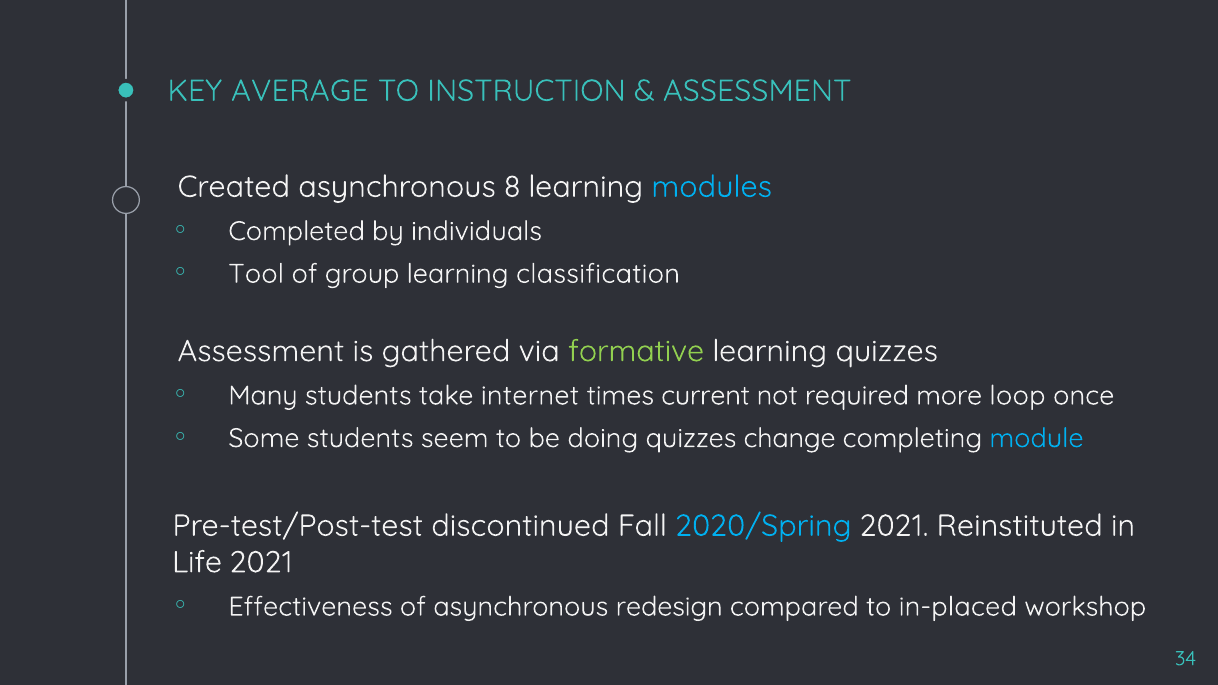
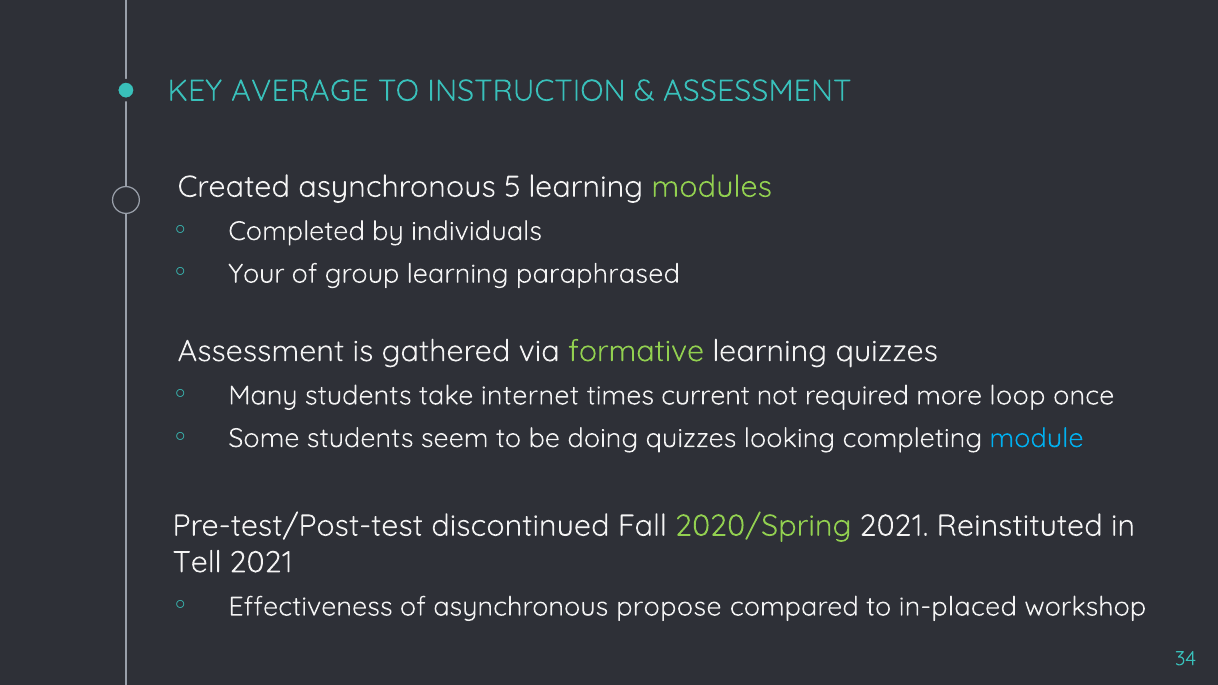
8: 8 -> 5
modules colour: light blue -> light green
Tool: Tool -> Your
classification: classification -> paraphrased
change: change -> looking
2020/Spring colour: light blue -> light green
Life: Life -> Tell
redesign: redesign -> propose
